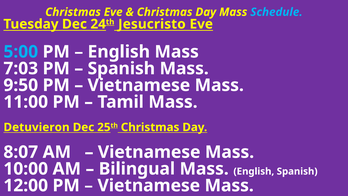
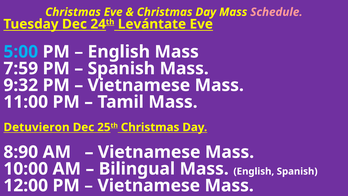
Schedule colour: light blue -> pink
Jesucristo: Jesucristo -> Levántate
7:03: 7:03 -> 7:59
9:50: 9:50 -> 9:32
8:07: 8:07 -> 8:90
